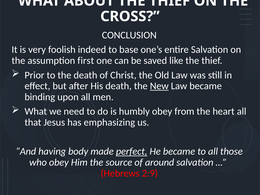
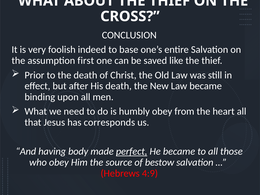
New underline: present -> none
emphasizing: emphasizing -> corresponds
around: around -> bestow
2:9: 2:9 -> 4:9
